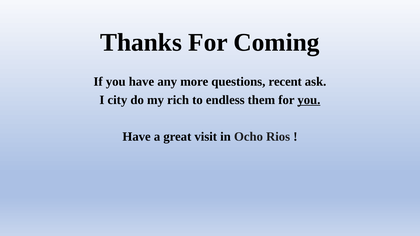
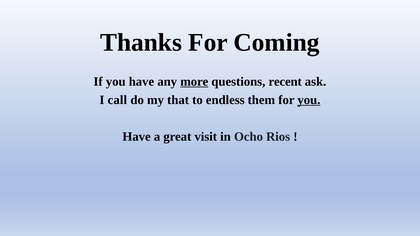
more underline: none -> present
city: city -> call
rich: rich -> that
